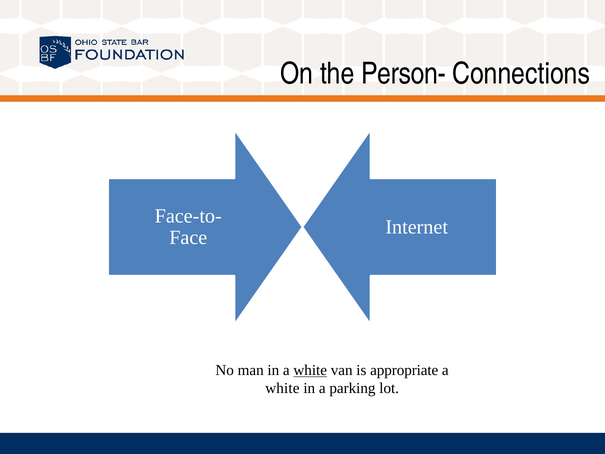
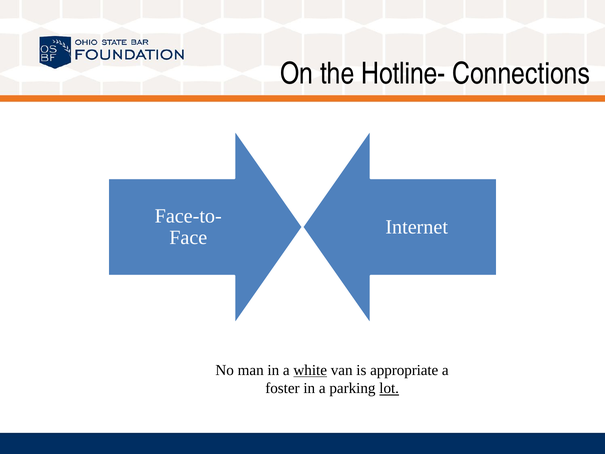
Person-: Person- -> Hotline-
white at (282, 388): white -> foster
lot underline: none -> present
